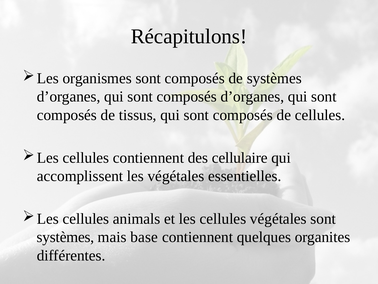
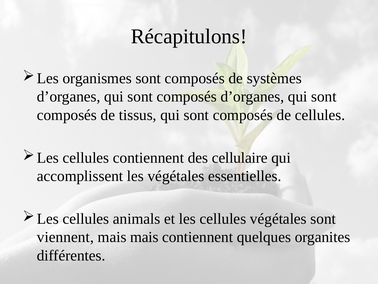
systèmes at (65, 237): systèmes -> viennent
mais base: base -> mais
